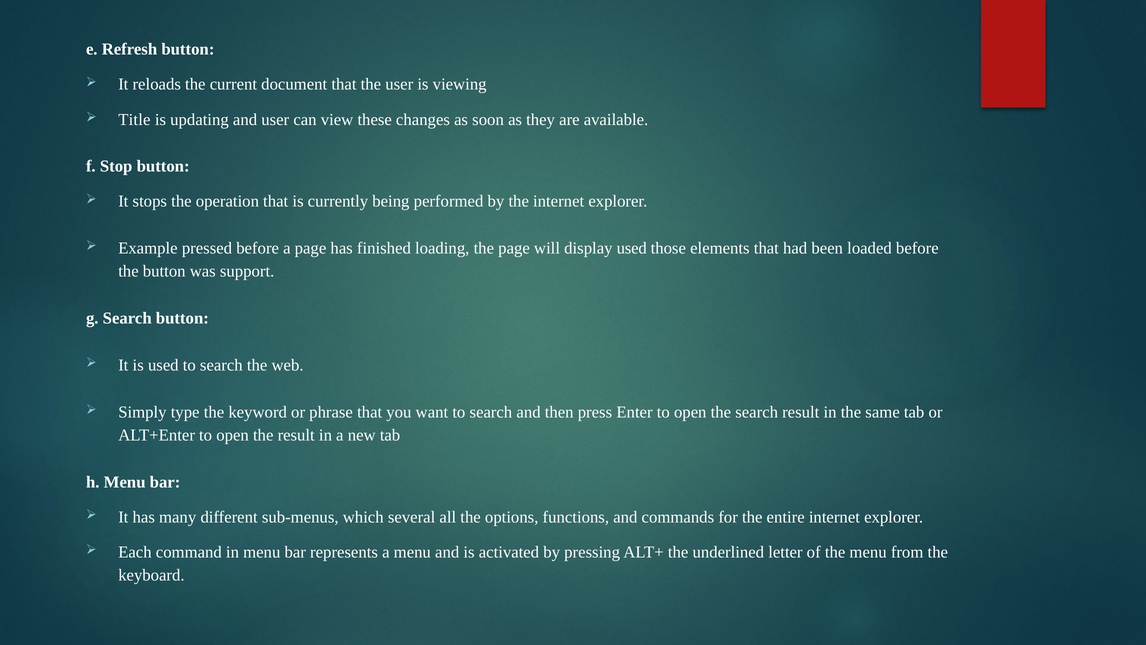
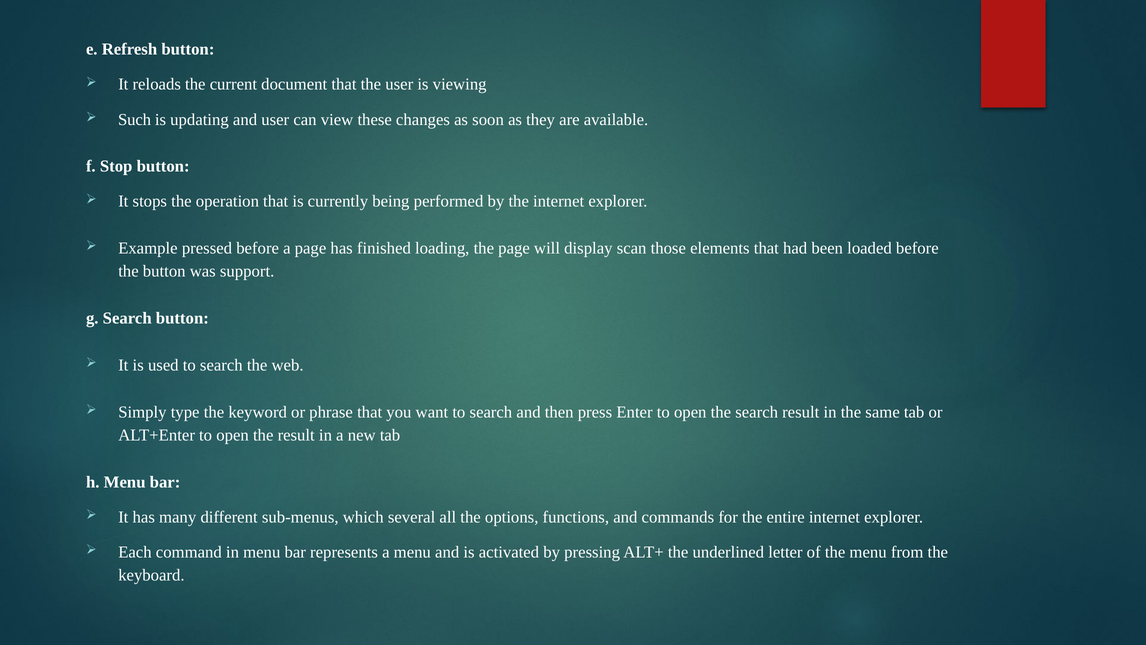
Title: Title -> Such
display used: used -> scan
